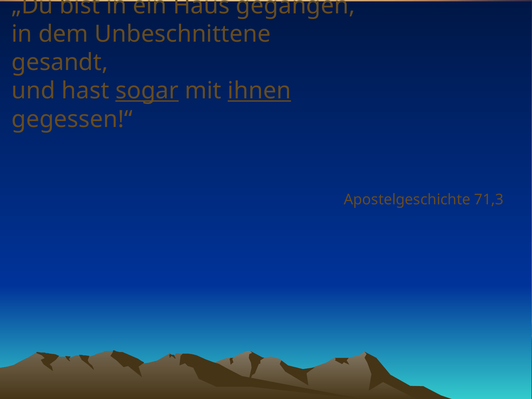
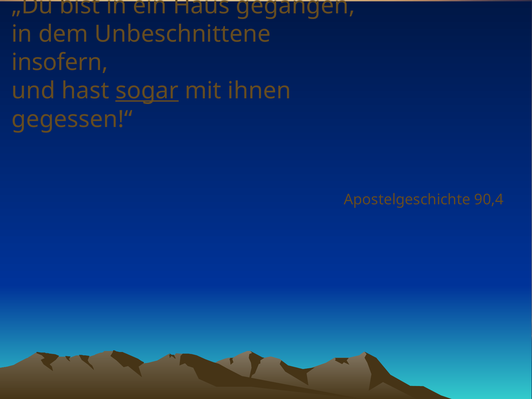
gesandt: gesandt -> insofern
ihnen underline: present -> none
71,3: 71,3 -> 90,4
